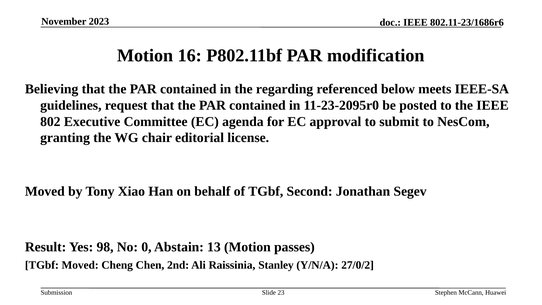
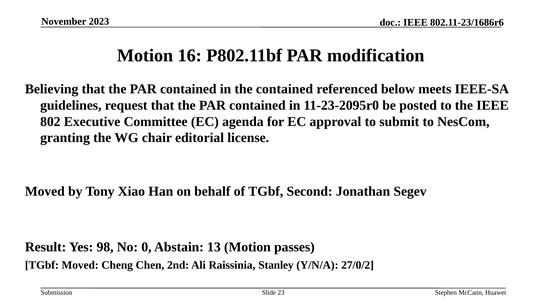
the regarding: regarding -> contained
